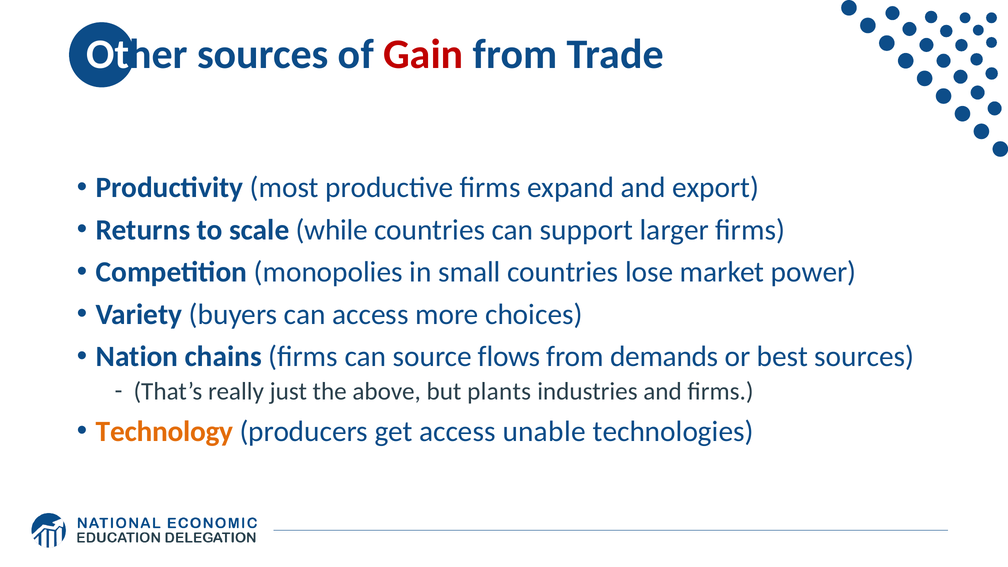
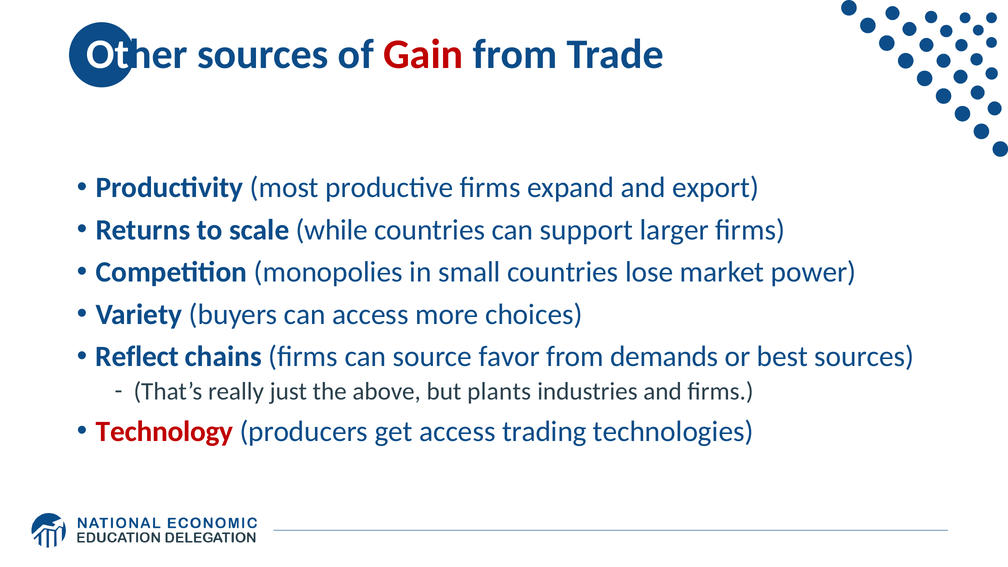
Nation: Nation -> Reflect
flows: flows -> favor
Technology colour: orange -> red
unable: unable -> trading
